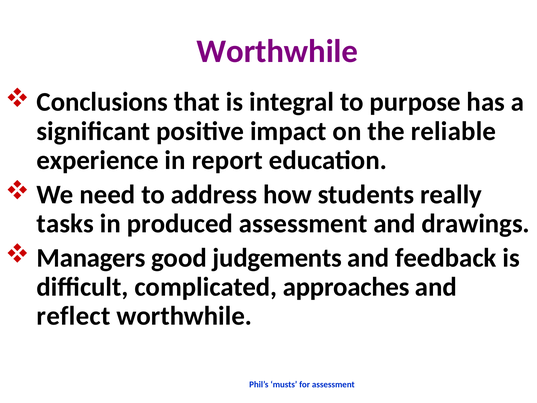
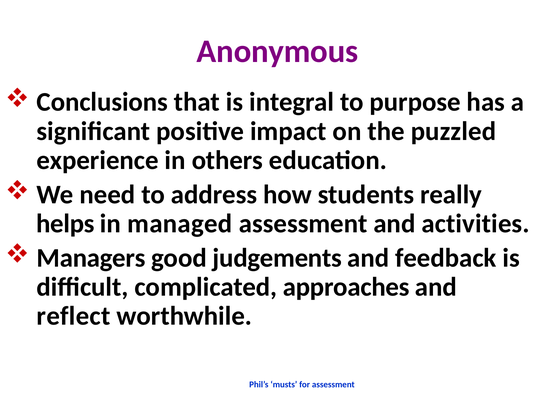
Worthwhile at (277, 51): Worthwhile -> Anonymous
reliable: reliable -> puzzled
report: report -> others
tasks: tasks -> helps
produced: produced -> managed
drawings: drawings -> activities
